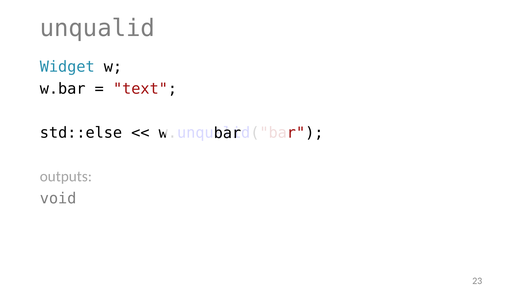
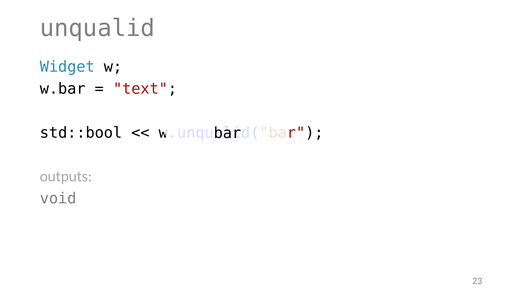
std::else: std::else -> std::bool
